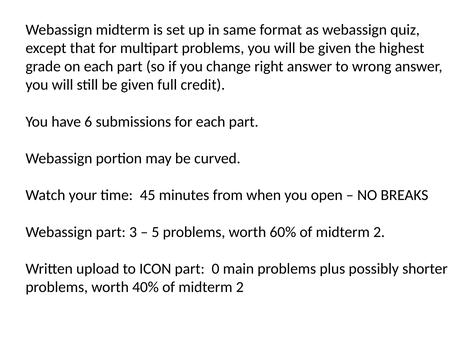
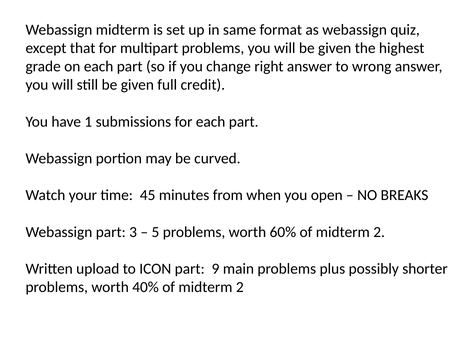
6: 6 -> 1
0: 0 -> 9
